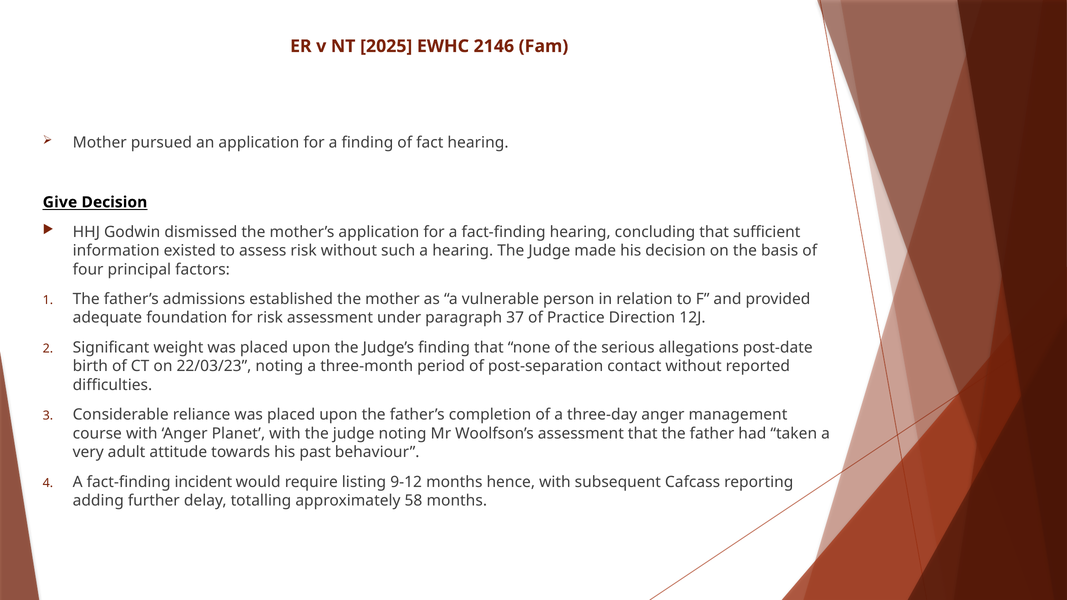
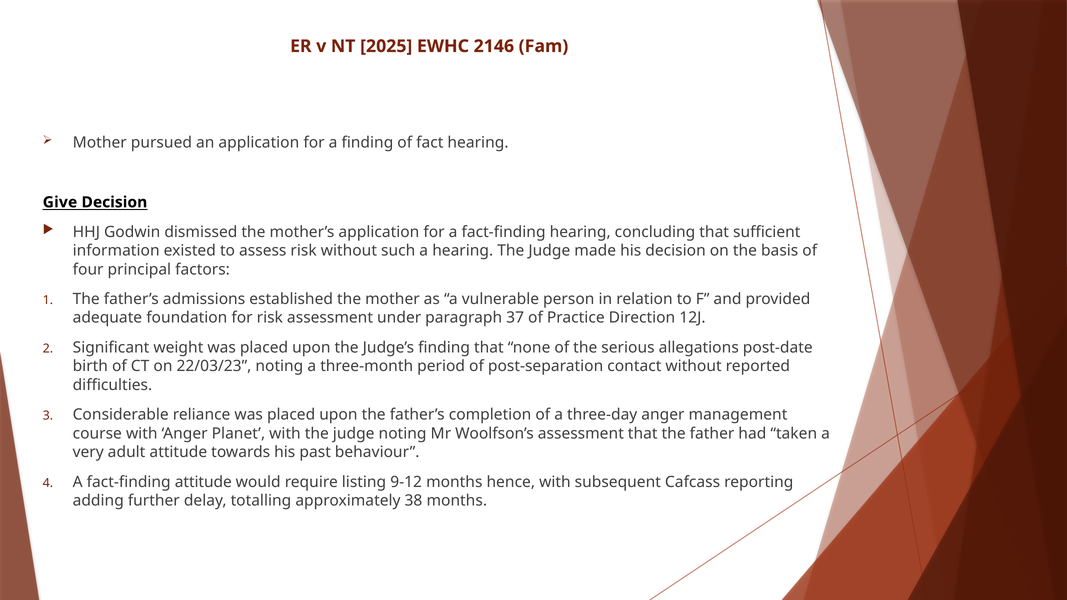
fact-finding incident: incident -> attitude
58: 58 -> 38
